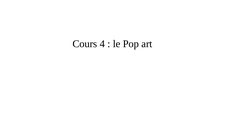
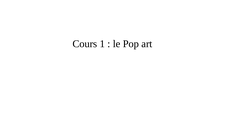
4: 4 -> 1
